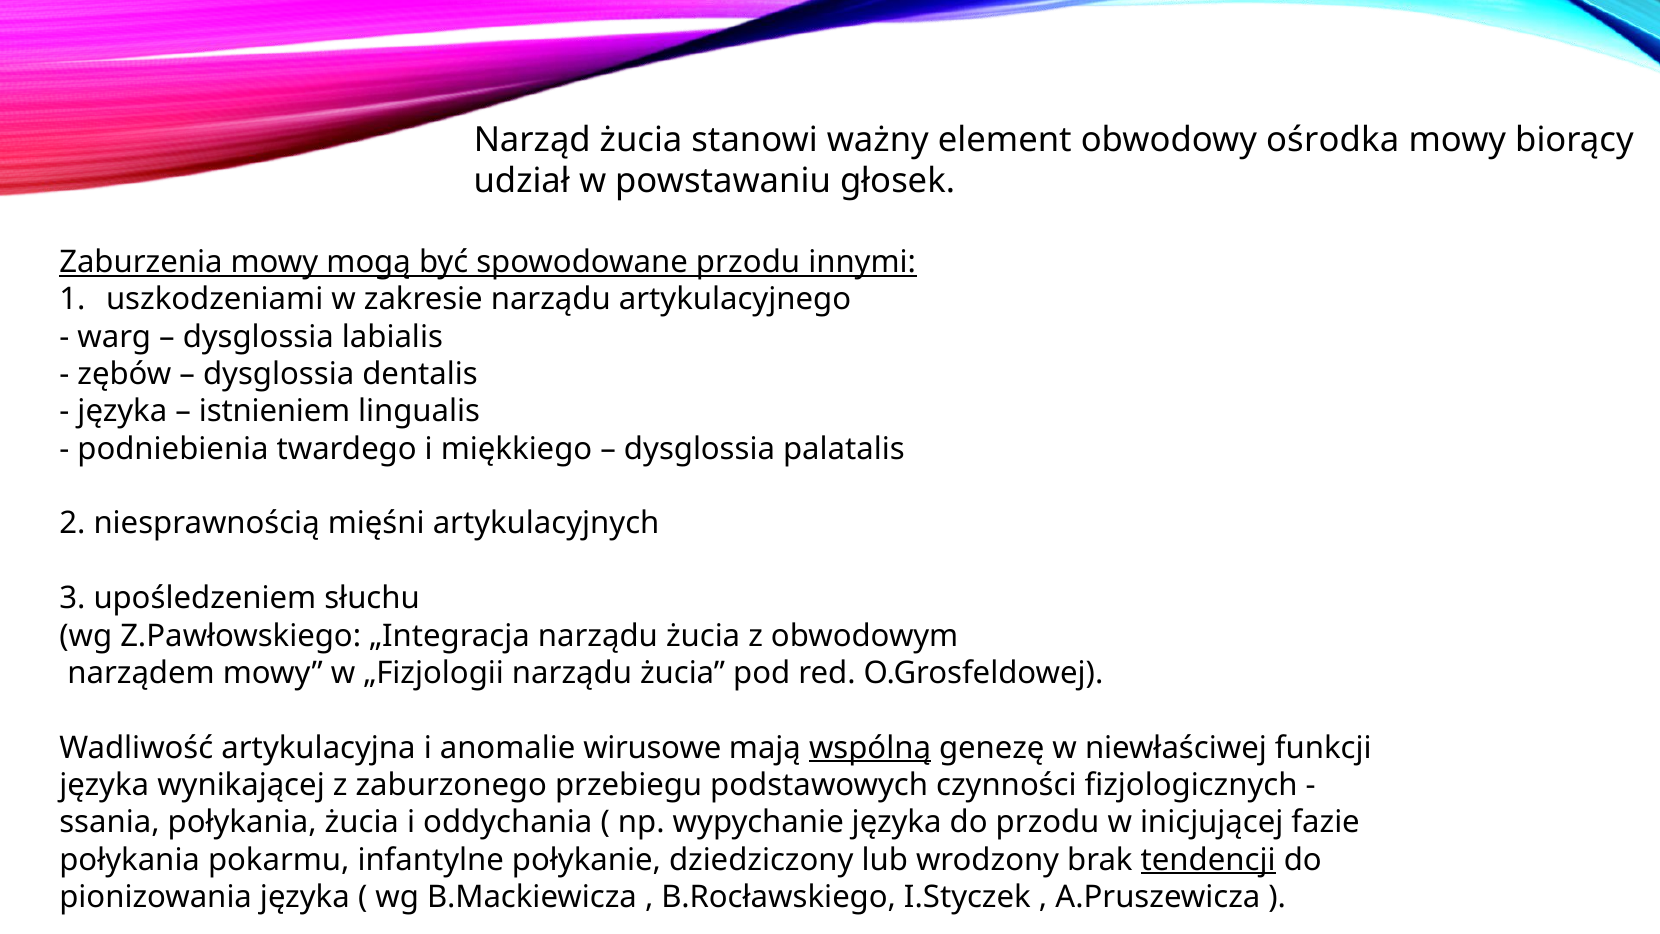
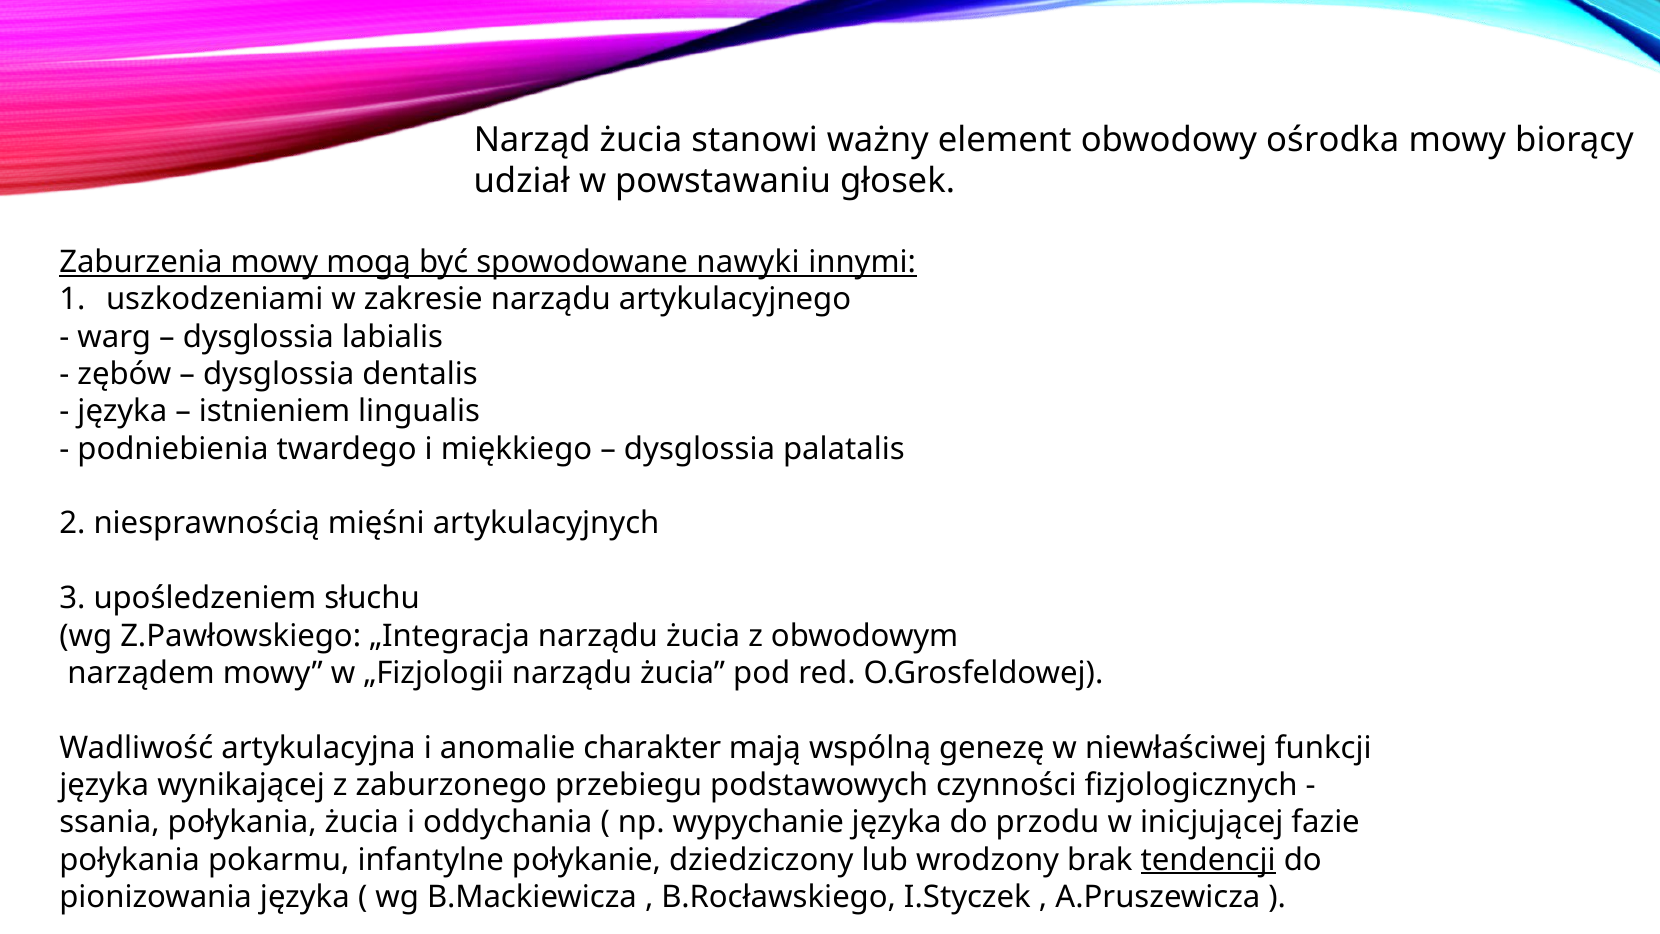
spowodowane przodu: przodu -> nawyki
wirusowe: wirusowe -> charakter
wspólną underline: present -> none
